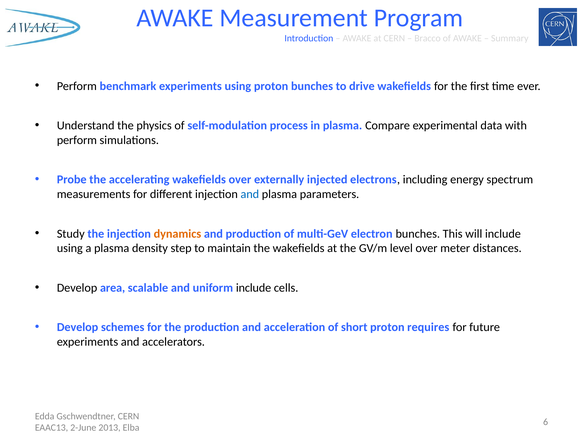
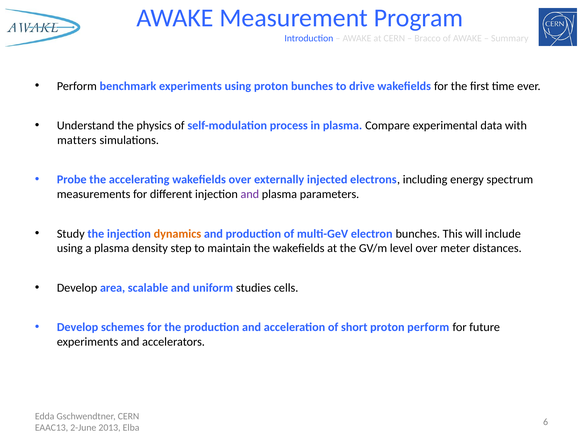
perform at (77, 140): perform -> matters
and at (250, 194) colour: blue -> purple
uniform include: include -> studies
proton requires: requires -> perform
